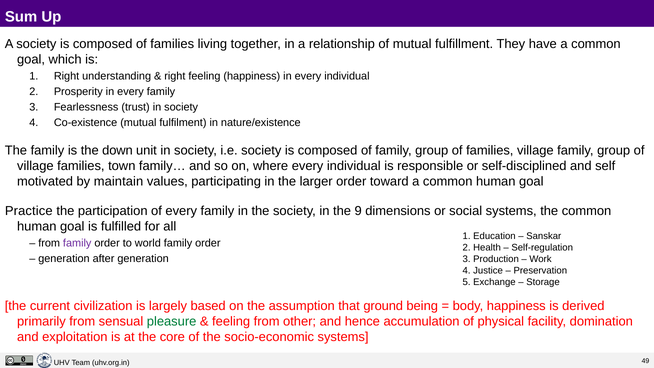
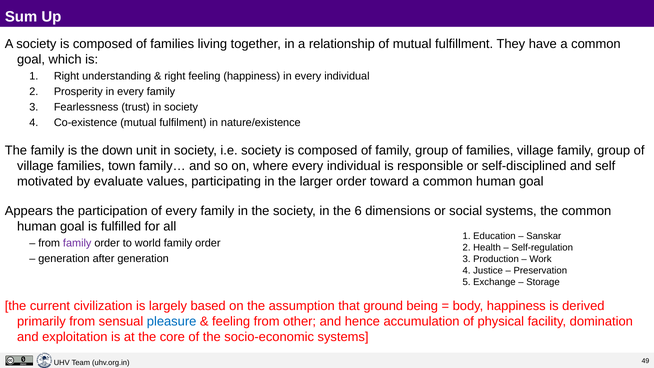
maintain: maintain -> evaluate
Practice: Practice -> Appears
9: 9 -> 6
pleasure colour: green -> blue
